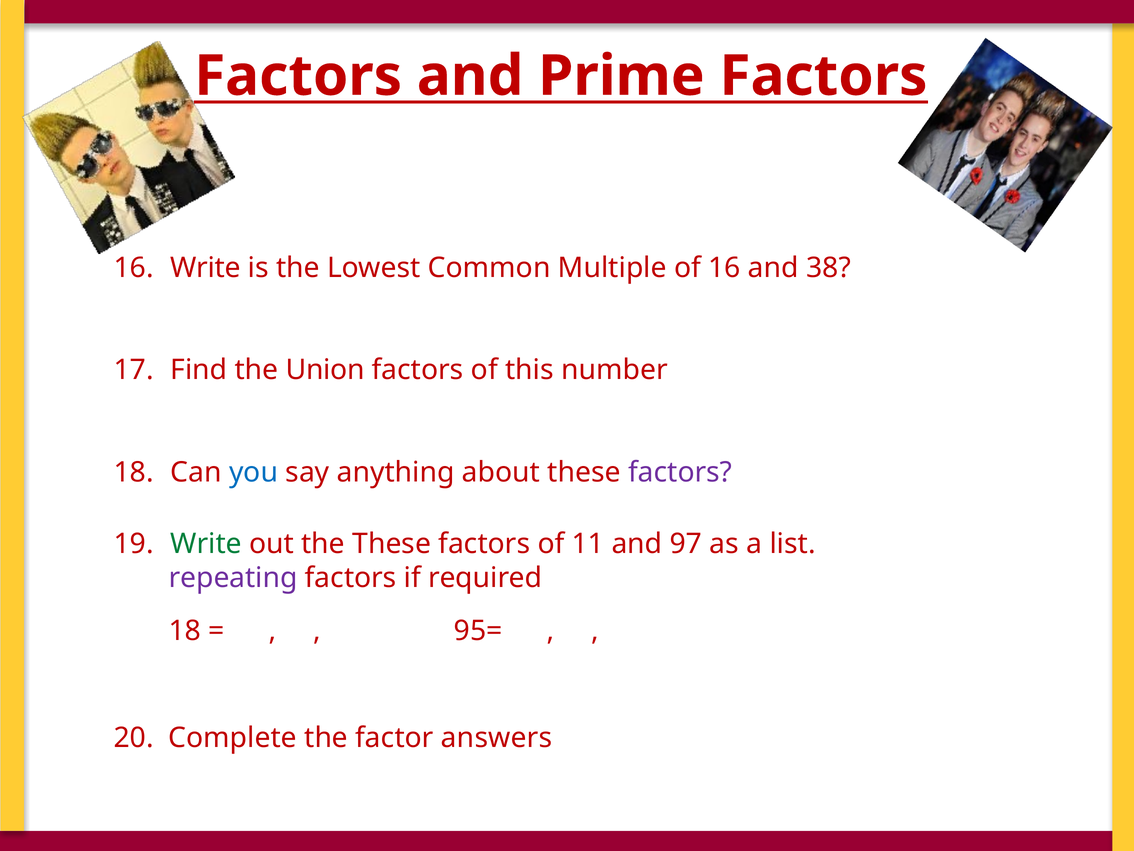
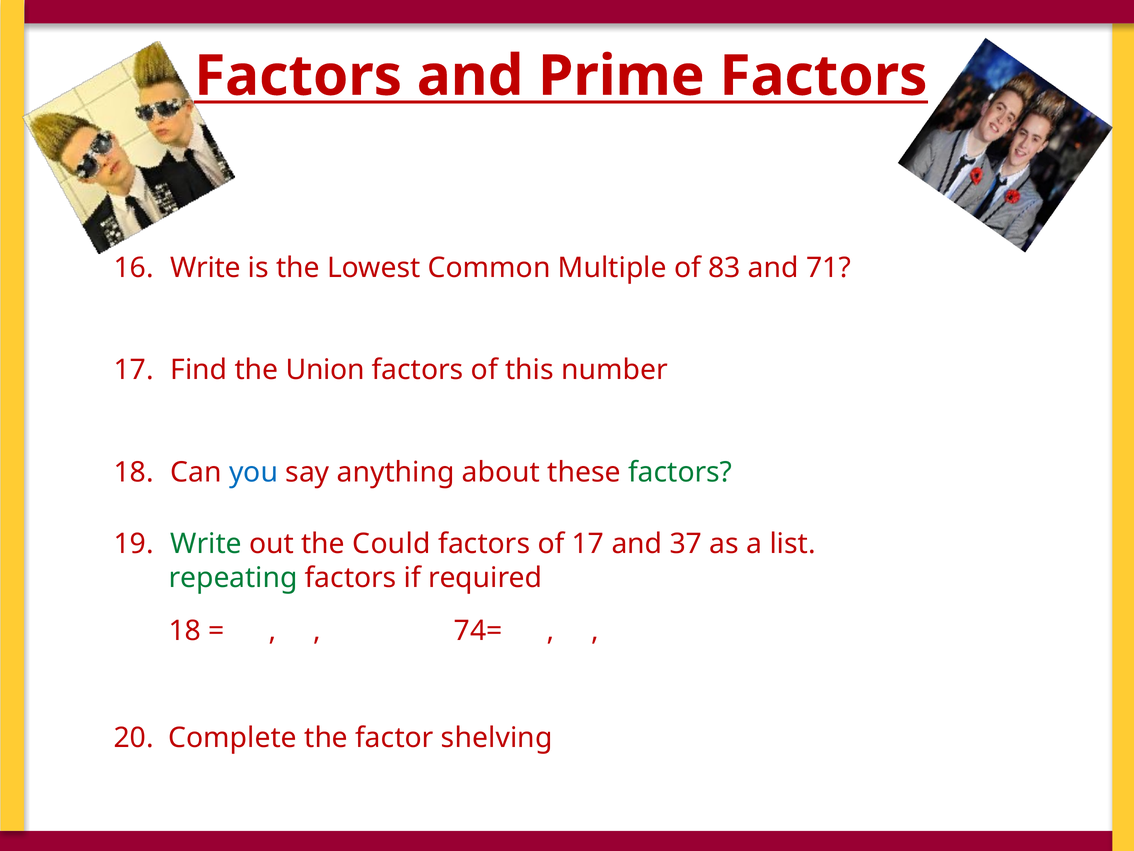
of 16: 16 -> 83
38: 38 -> 71
factors at (680, 472) colour: purple -> green
the These: These -> Could
of 11: 11 -> 17
97: 97 -> 37
repeating colour: purple -> green
95=: 95= -> 74=
answers: answers -> shelving
